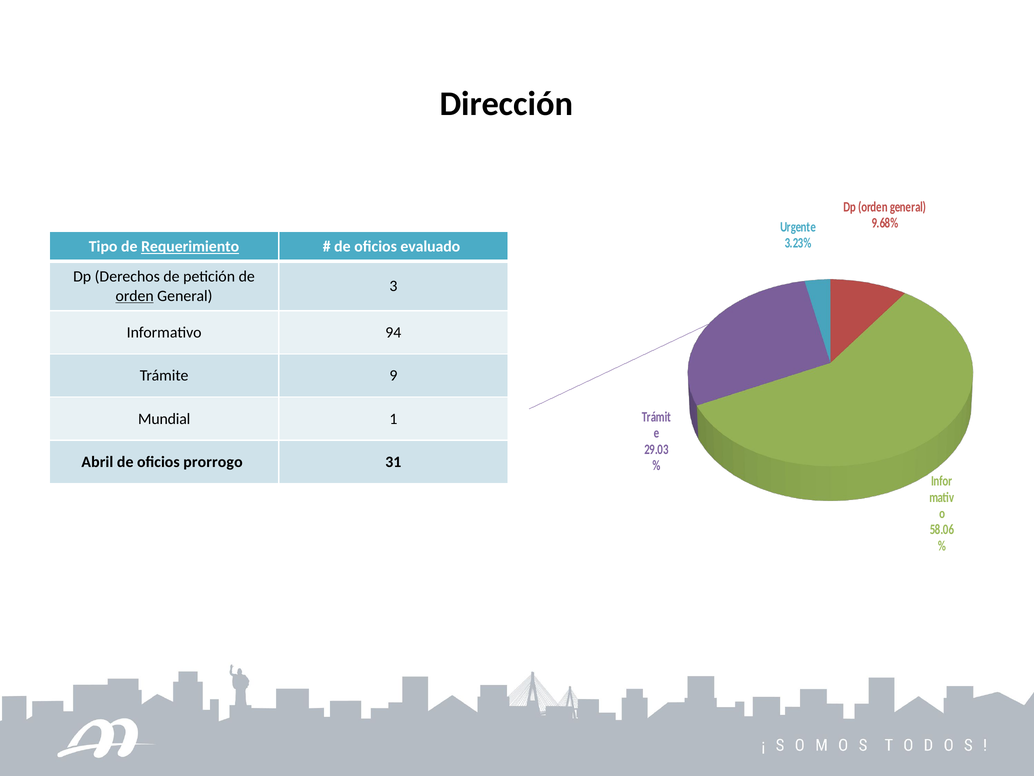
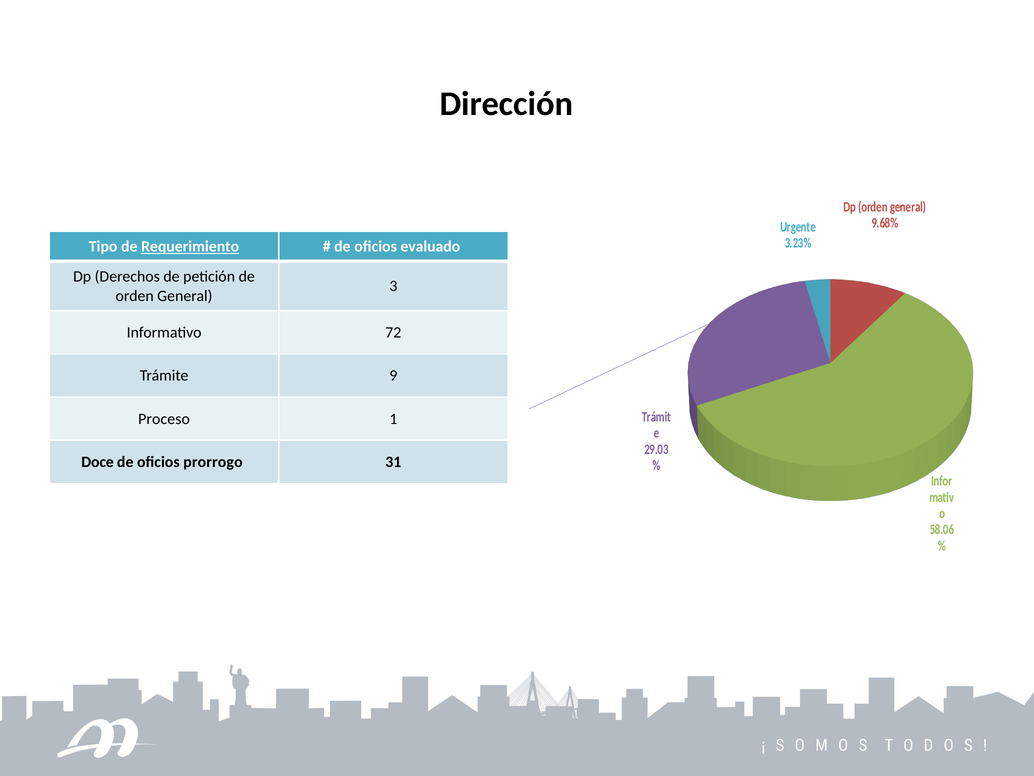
orden at (135, 296) underline: present -> none
94: 94 -> 72
Mundial: Mundial -> Proceso
Abril: Abril -> Doce
